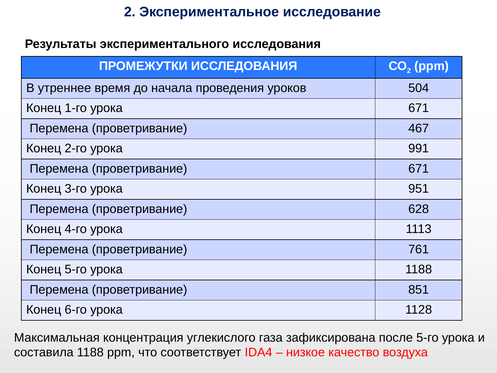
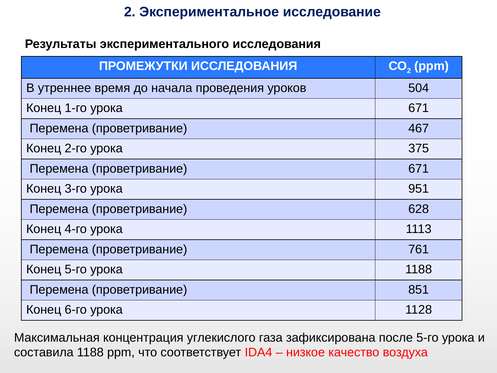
991: 991 -> 375
